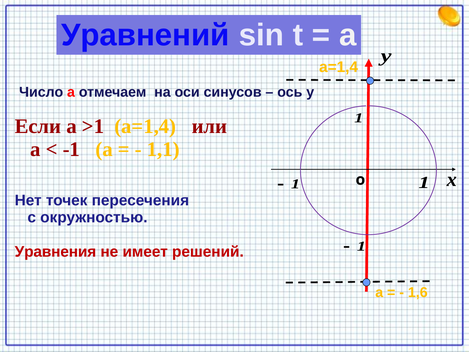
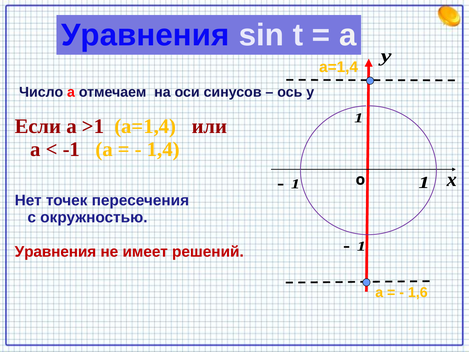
Уравнений at (145, 35): Уравнений -> Уравнения
1,1: 1,1 -> 1,4
